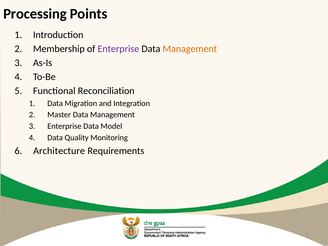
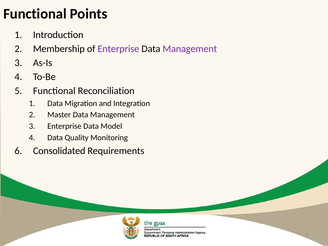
Processing at (35, 14): Processing -> Functional
Management at (190, 49) colour: orange -> purple
Architecture: Architecture -> Consolidated
